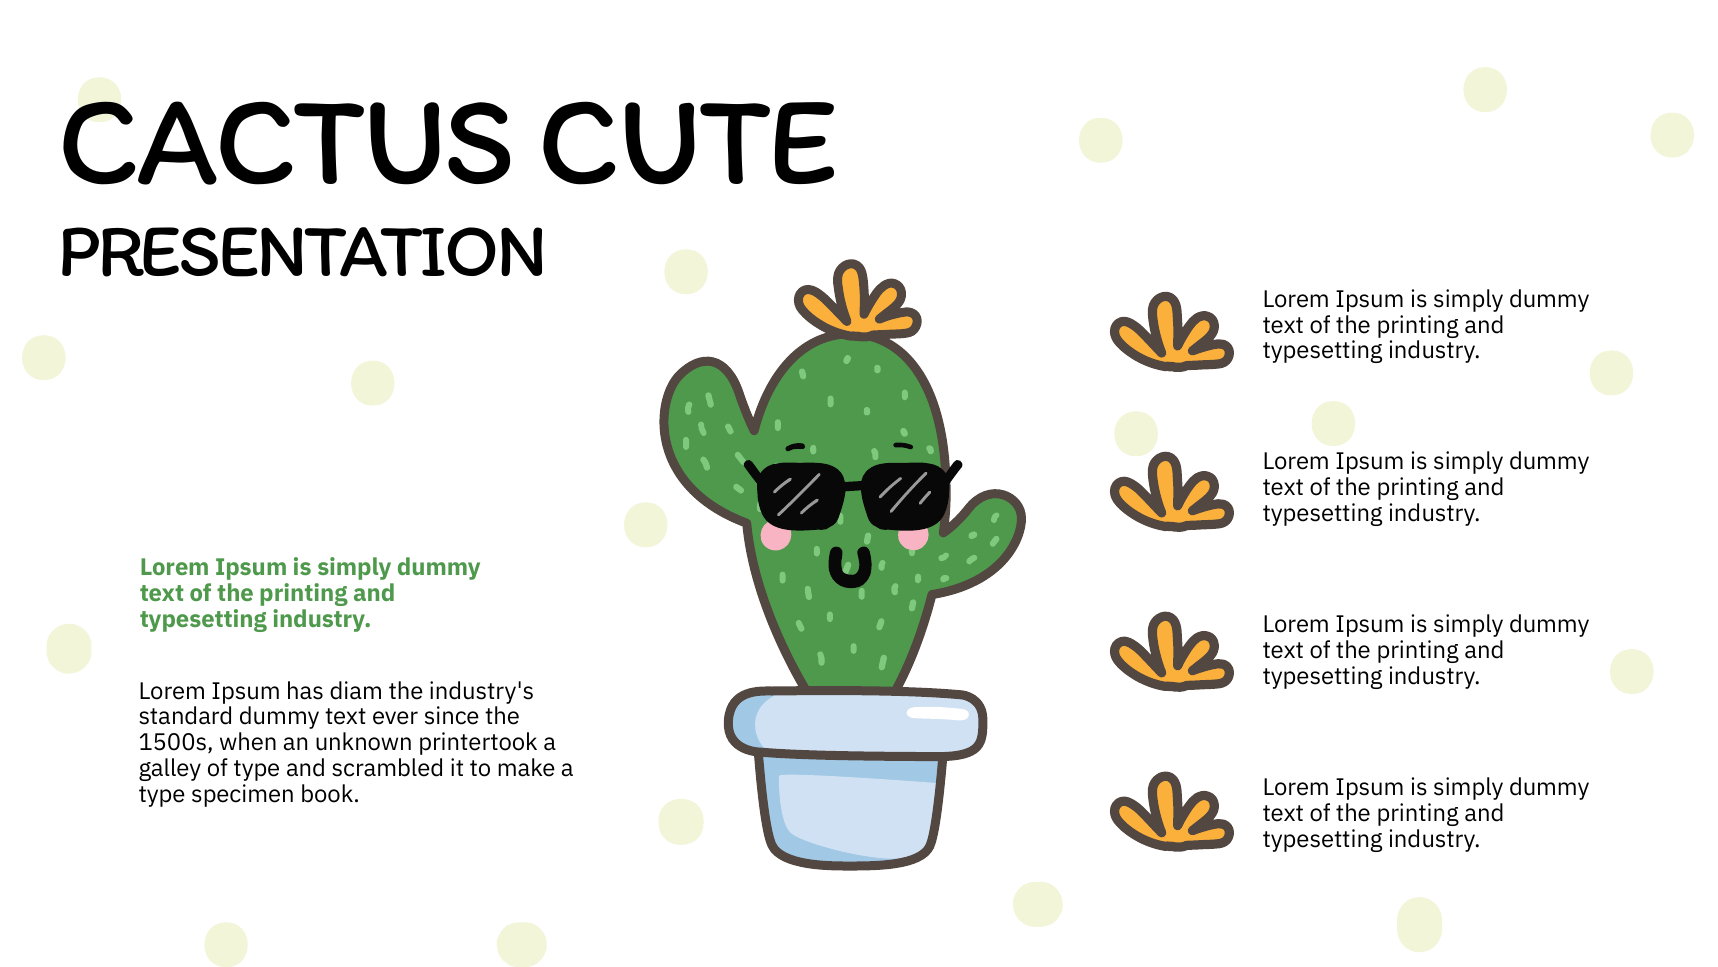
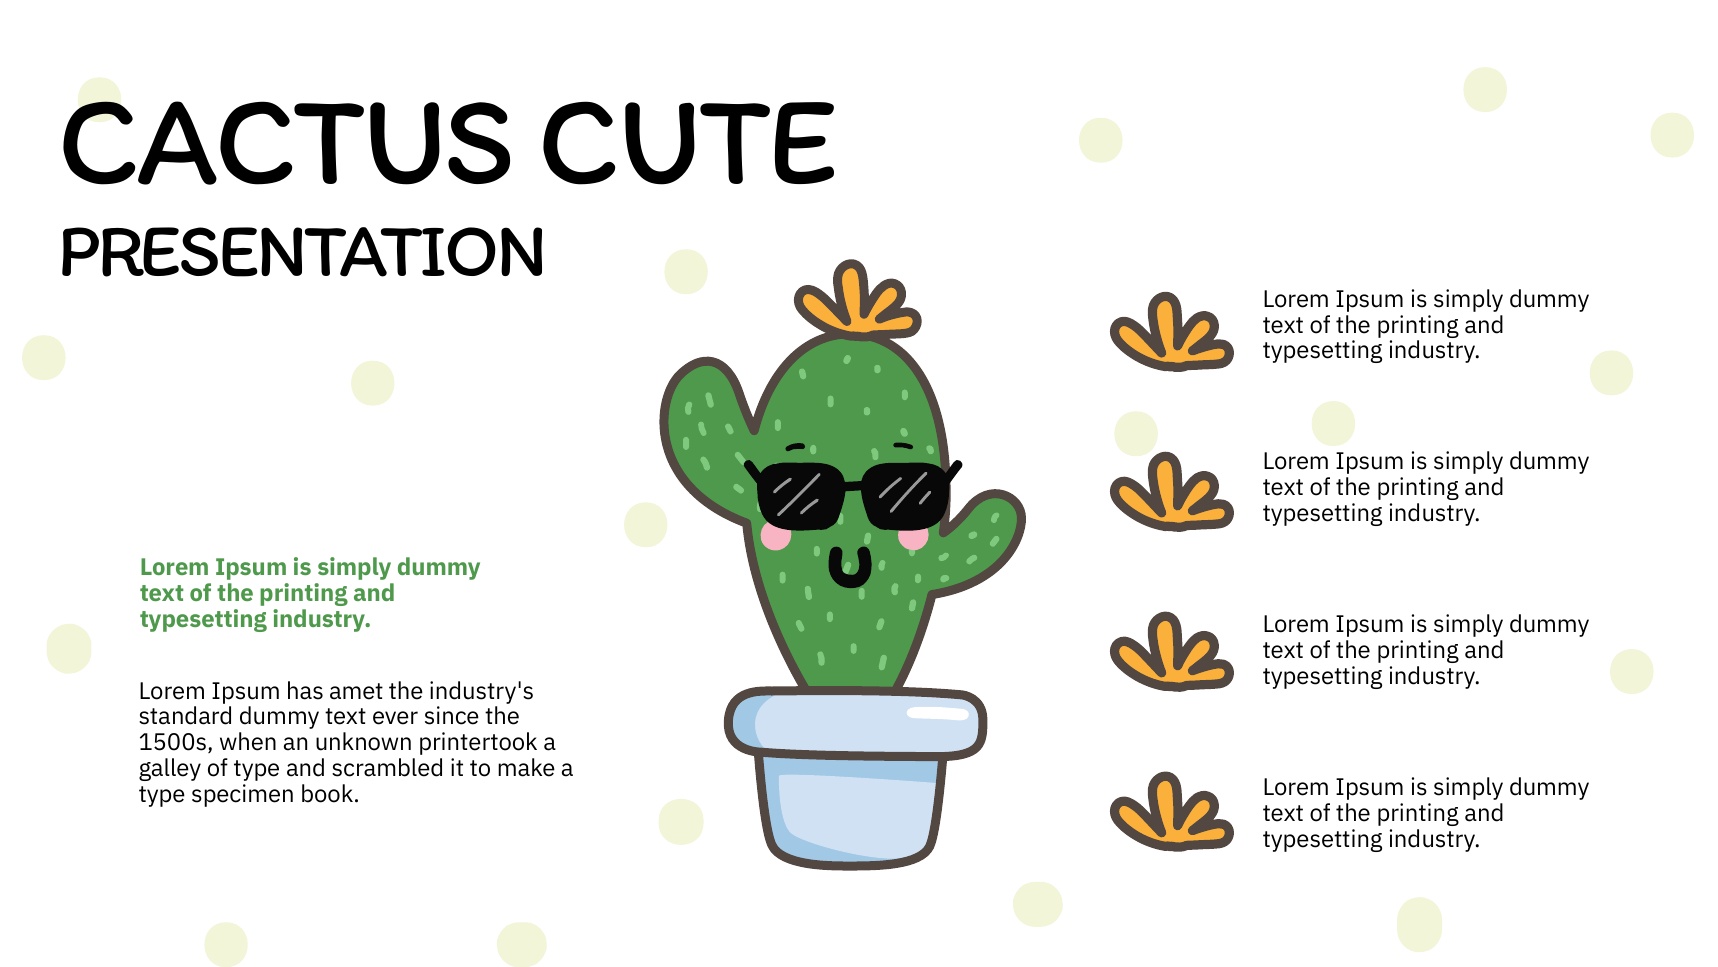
diam: diam -> amet
